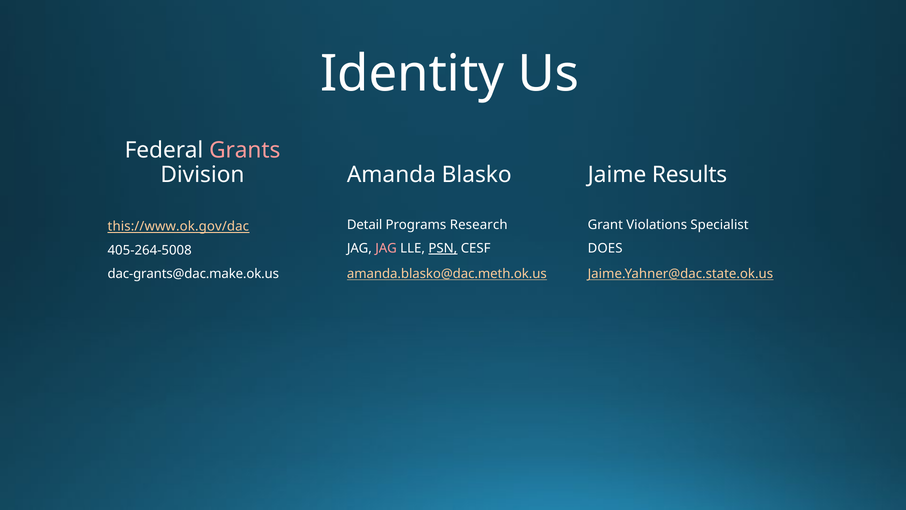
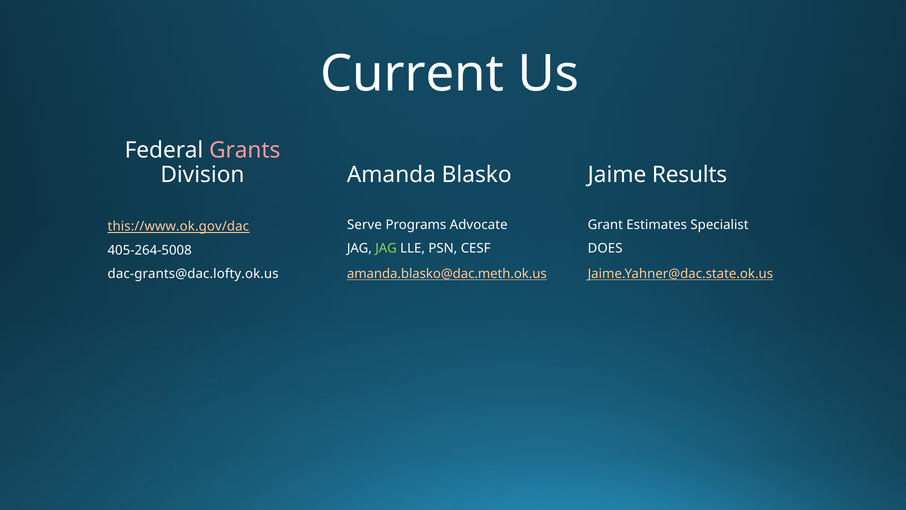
Identity: Identity -> Current
Detail: Detail -> Serve
Research: Research -> Advocate
Violations: Violations -> Estimates
JAG at (386, 248) colour: pink -> light green
PSN underline: present -> none
dac-grants@dac.make.ok.us: dac-grants@dac.make.ok.us -> dac-grants@dac.lofty.ok.us
